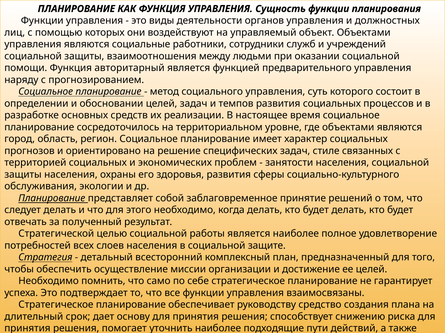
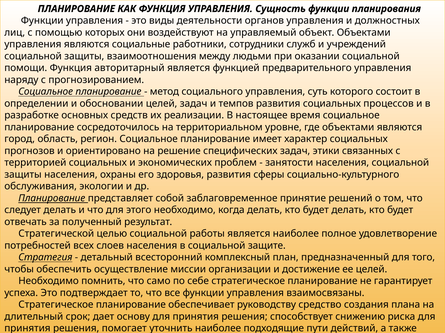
стиле: стиле -> этики
